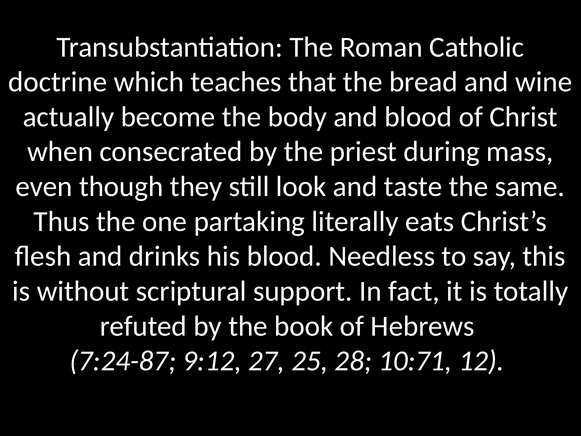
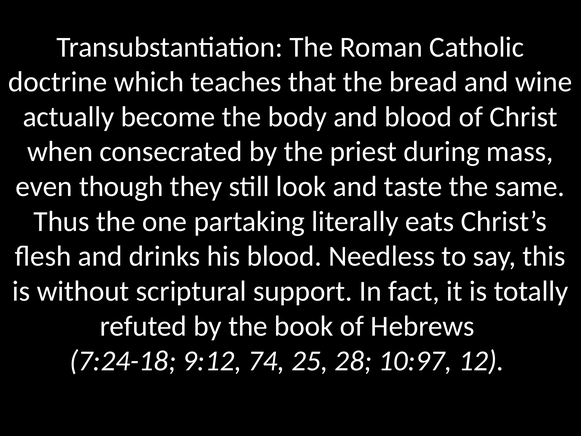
7:24-87: 7:24-87 -> 7:24-18
27: 27 -> 74
10:71: 10:71 -> 10:97
